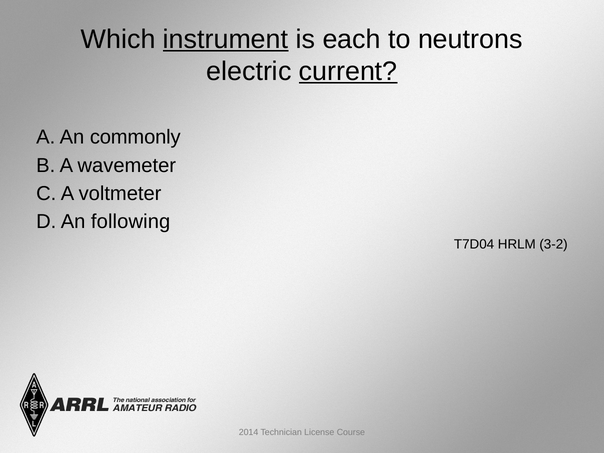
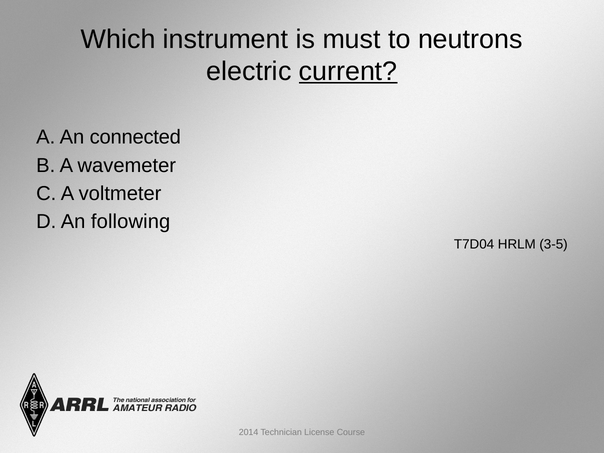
instrument underline: present -> none
each: each -> must
commonly: commonly -> connected
3-2: 3-2 -> 3-5
